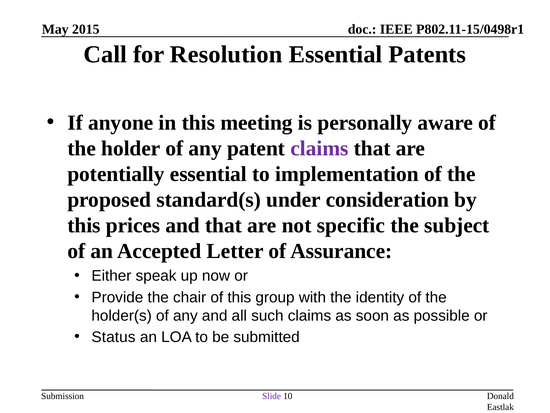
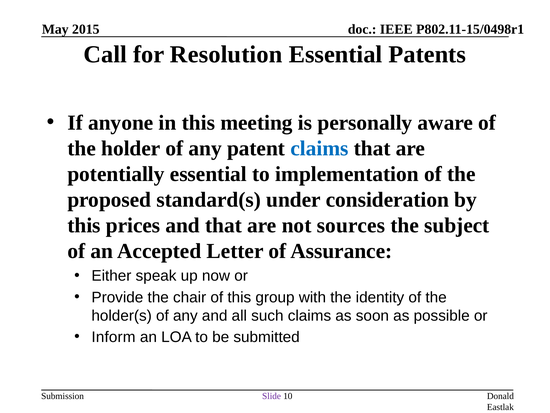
claims at (319, 148) colour: purple -> blue
specific: specific -> sources
Status: Status -> Inform
